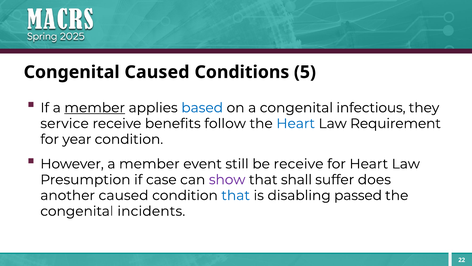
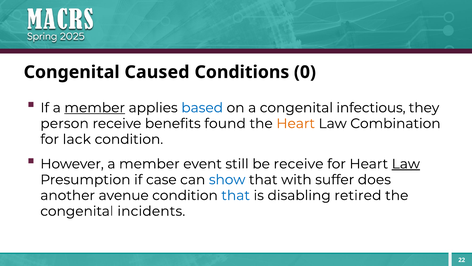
5: 5 -> 0
service: service -> person
follow: follow -> found
Heart at (296, 123) colour: blue -> orange
Requirement: Requirement -> Combination
year: year -> lack
Law at (406, 164) underline: none -> present
show colour: purple -> blue
shall: shall -> with
another caused: caused -> avenue
passed: passed -> retired
